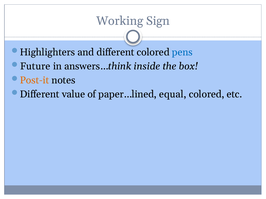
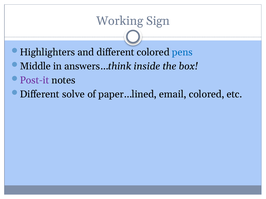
Future: Future -> Middle
Post-it colour: orange -> purple
value: value -> solve
equal: equal -> email
